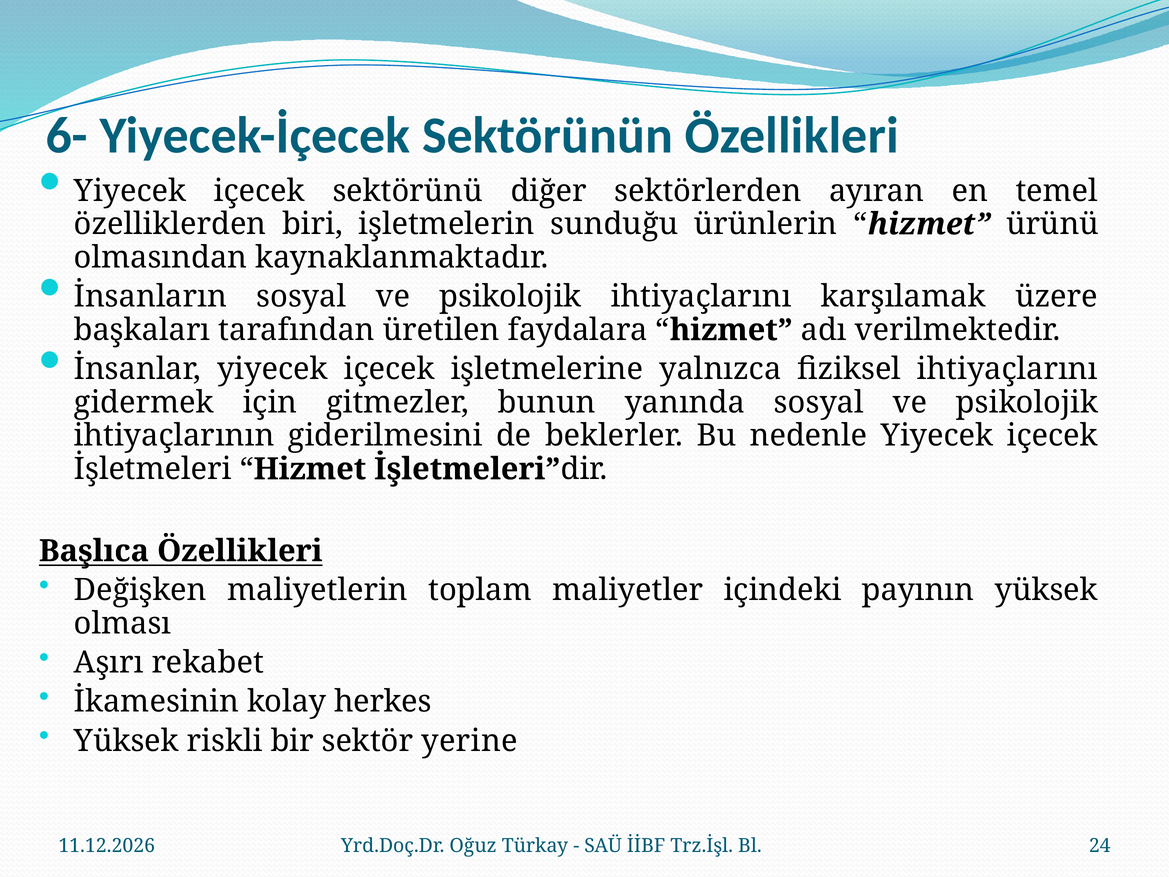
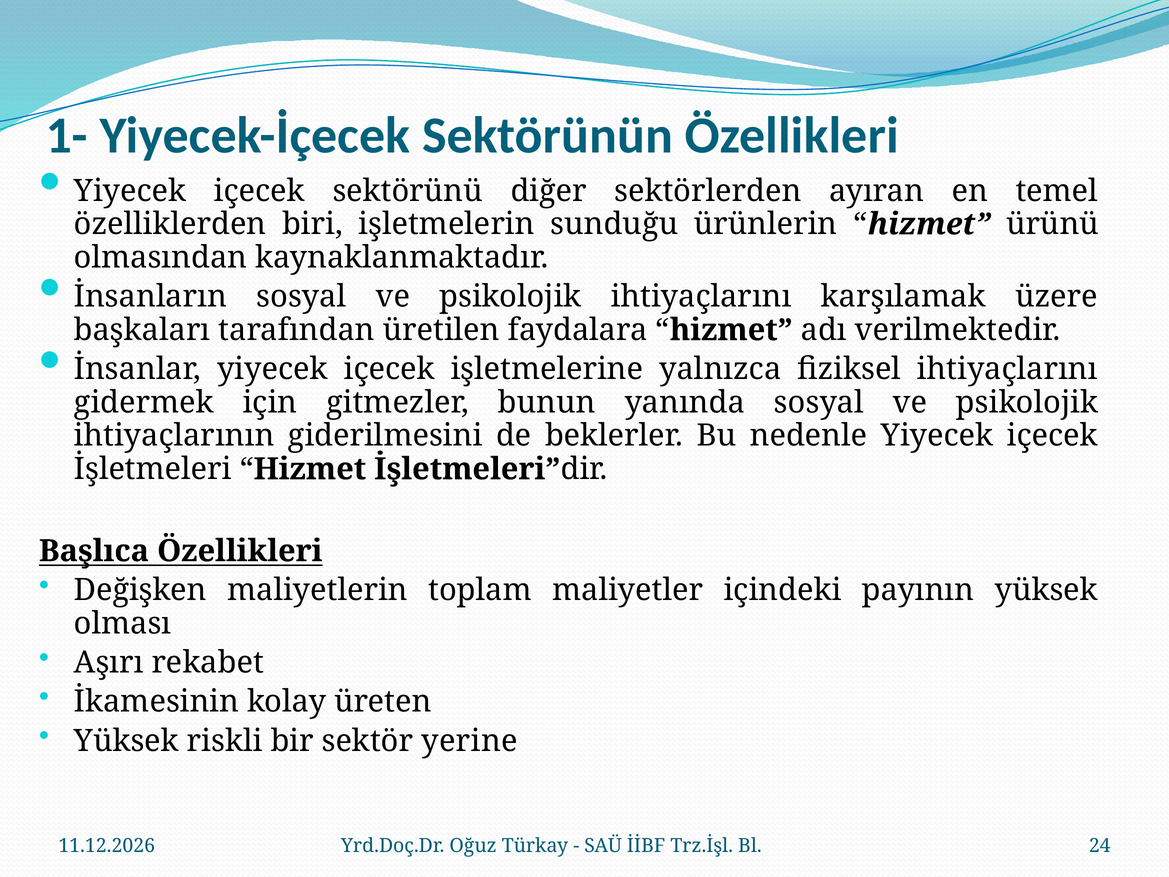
6-: 6- -> 1-
herkes: herkes -> üreten
